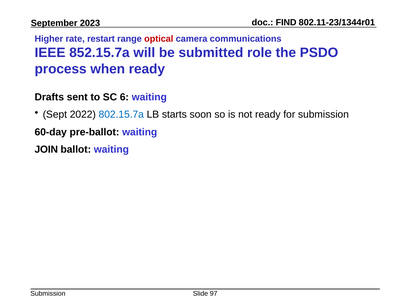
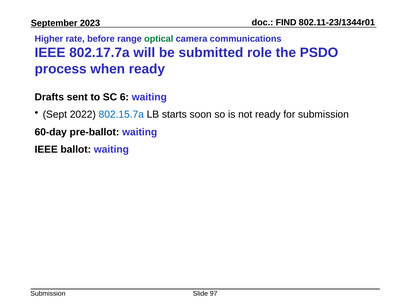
restart: restart -> before
optical colour: red -> green
852.15.7a: 852.15.7a -> 802.17.7a
JOIN at (46, 149): JOIN -> IEEE
